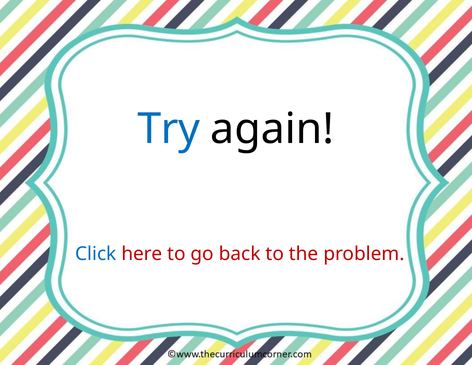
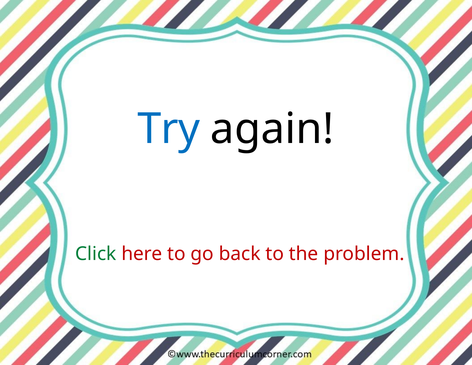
Click colour: blue -> green
